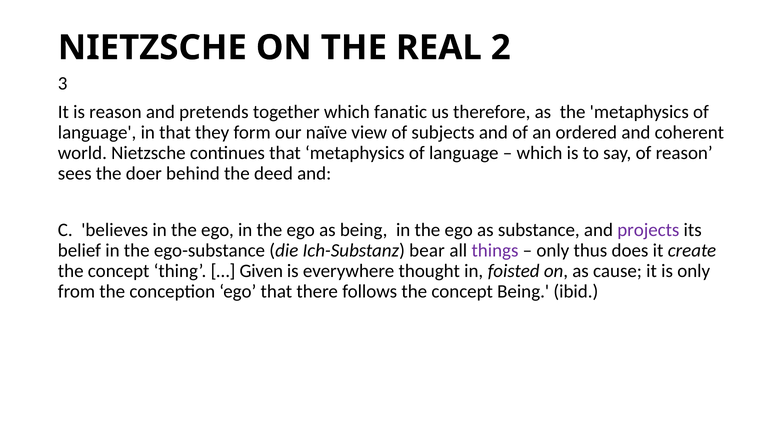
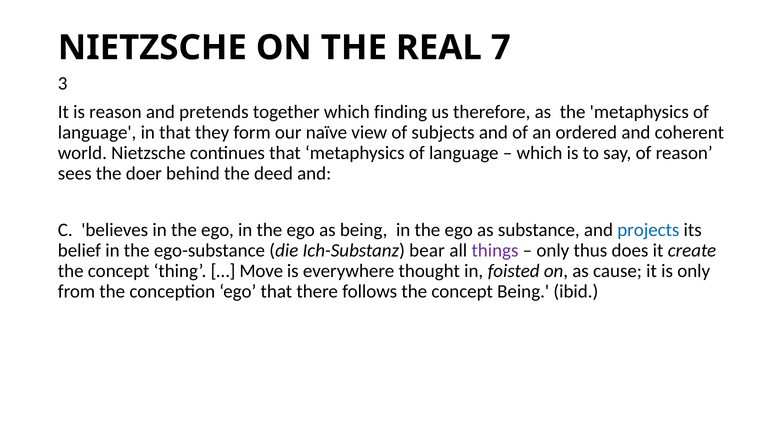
2: 2 -> 7
fanatic: fanatic -> finding
projects colour: purple -> blue
Given: Given -> Move
